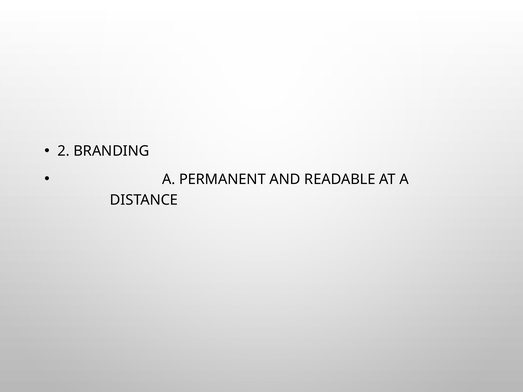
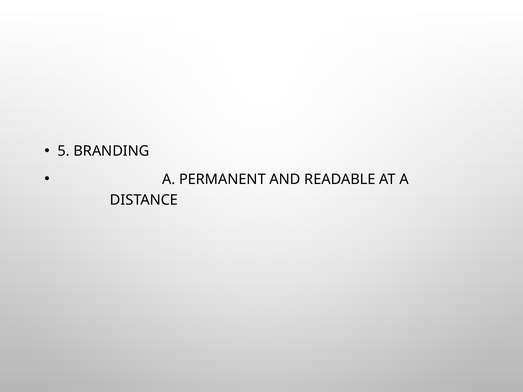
2: 2 -> 5
